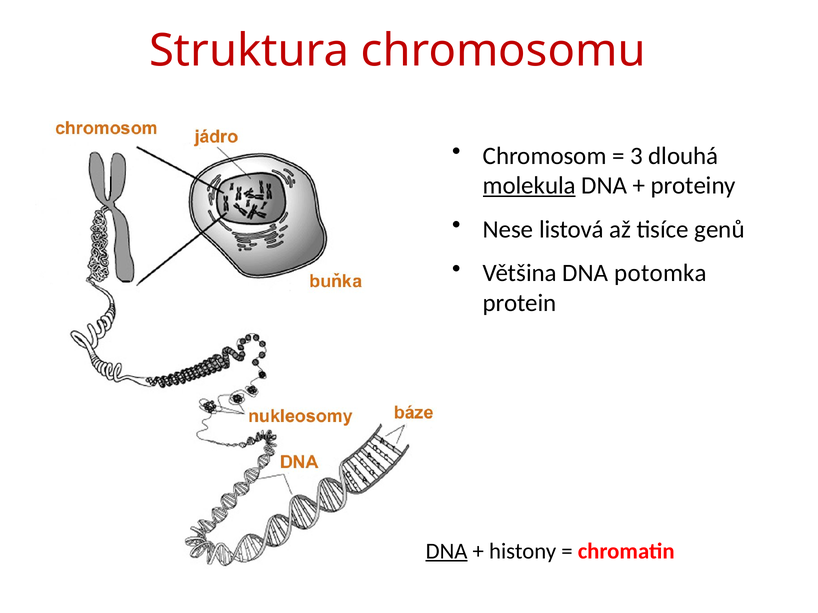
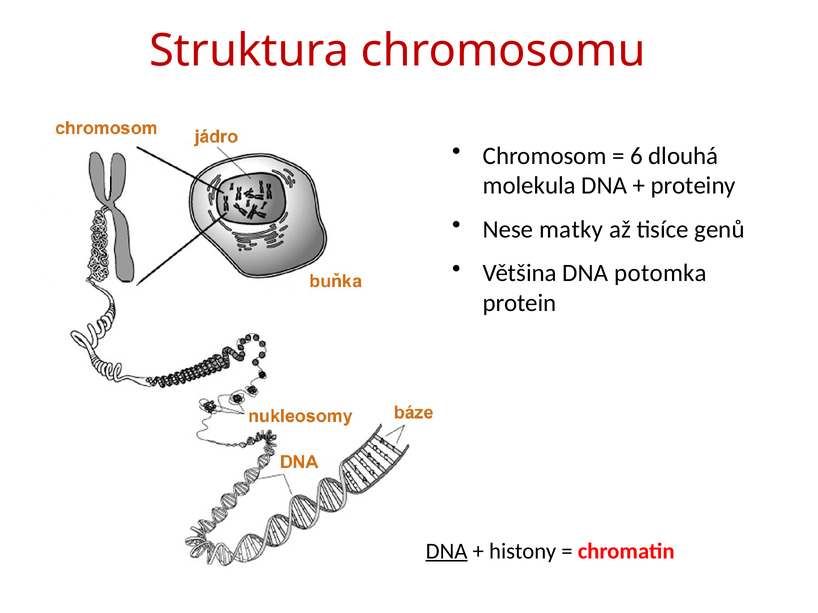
3: 3 -> 6
molekula underline: present -> none
listová: listová -> matky
